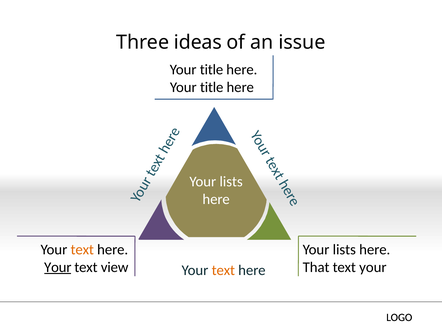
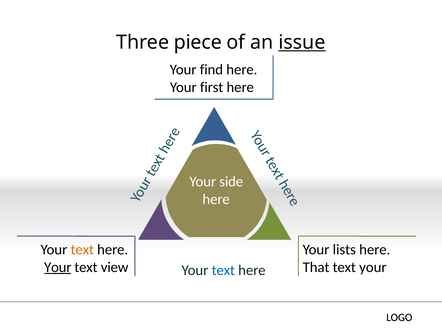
ideas: ideas -> piece
issue underline: none -> present
title at (212, 70): title -> find
title at (212, 87): title -> first
lists at (231, 181): lists -> side
text at (223, 270) colour: orange -> blue
